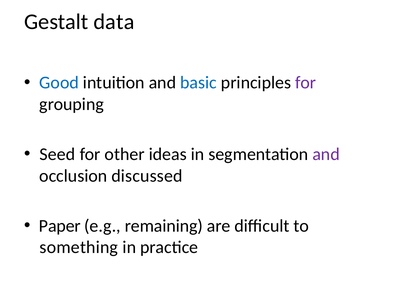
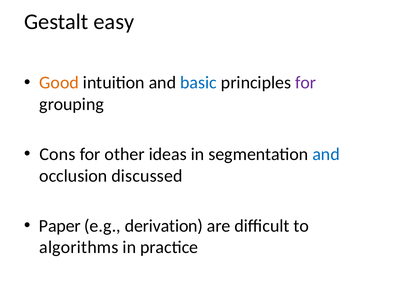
data: data -> easy
Good colour: blue -> orange
Seed: Seed -> Cons
and at (326, 154) colour: purple -> blue
remaining: remaining -> derivation
something: something -> algorithms
